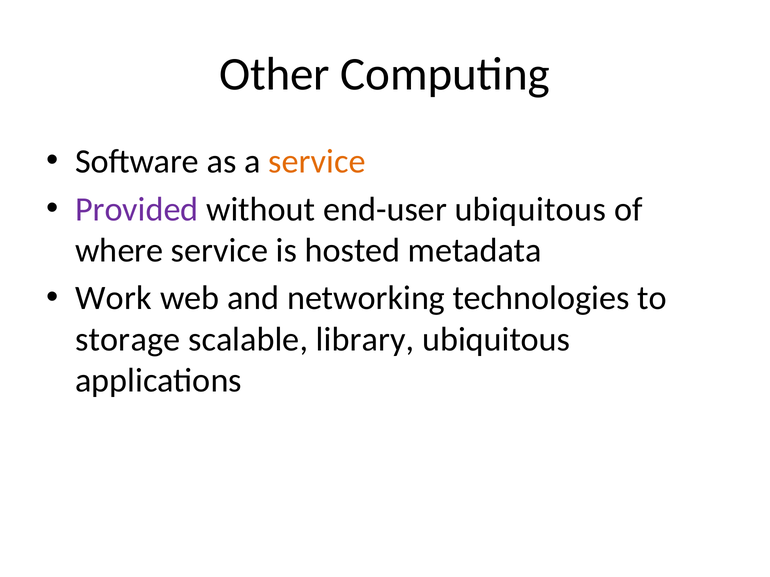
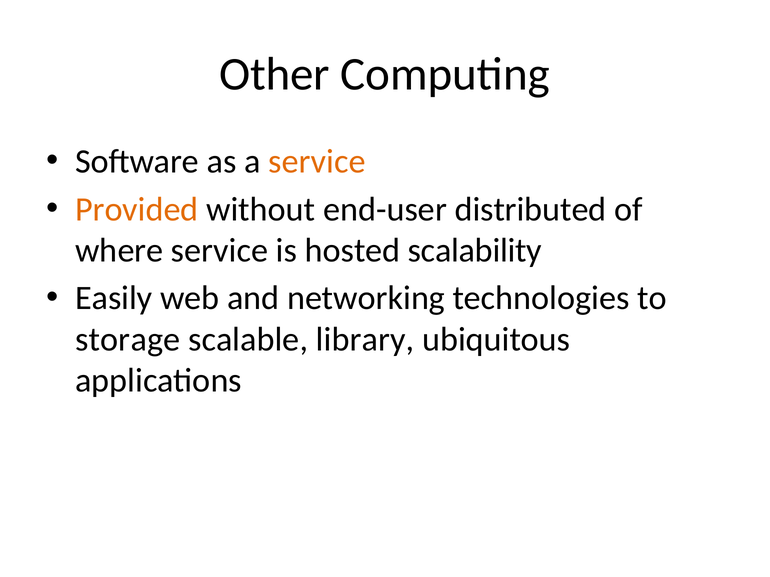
Provided colour: purple -> orange
end-user ubiquitous: ubiquitous -> distributed
metadata: metadata -> scalability
Work: Work -> Easily
